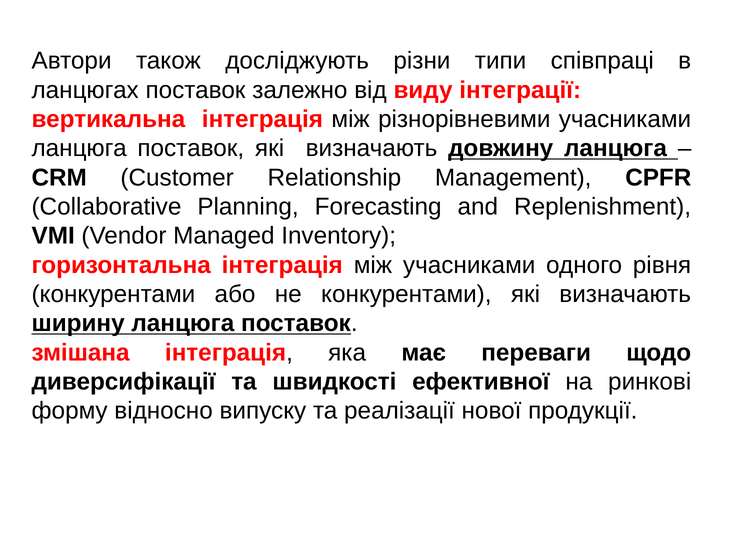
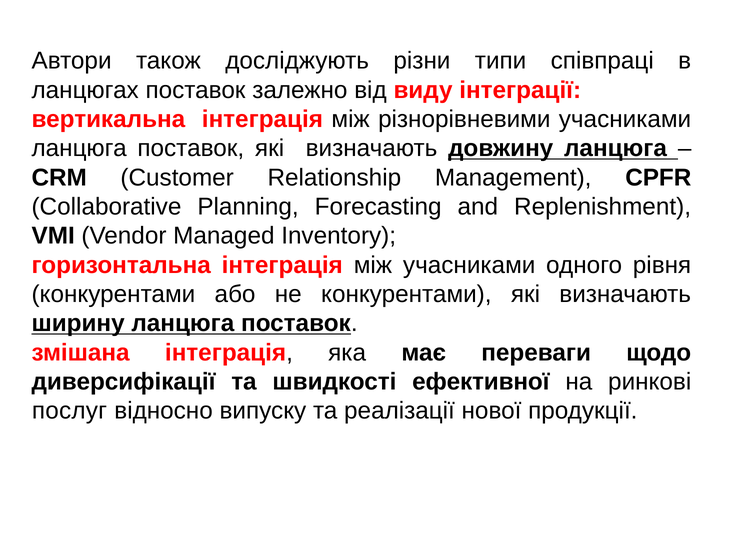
форму: форму -> послуг
